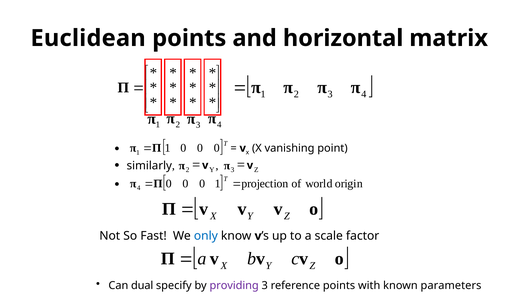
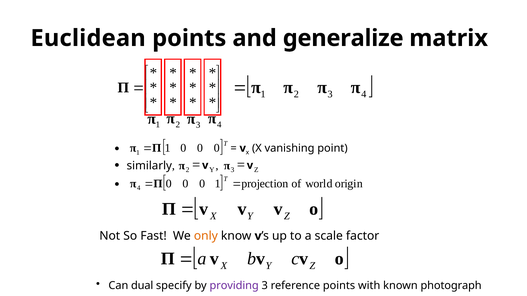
horizontal: horizontal -> generalize
only colour: blue -> orange
parameters: parameters -> photograph
